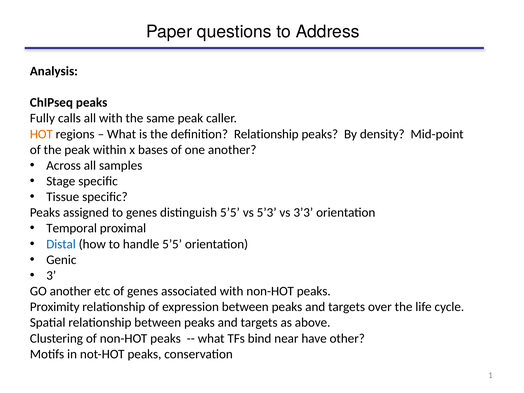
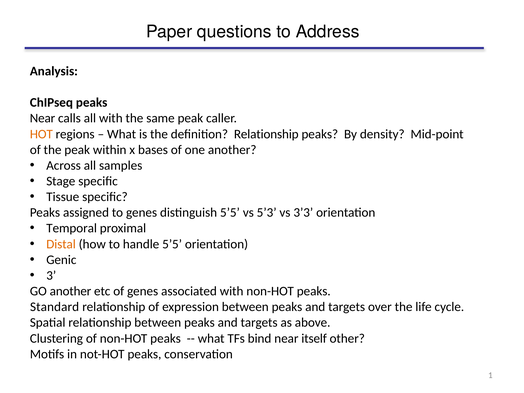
Fully at (42, 118): Fully -> Near
Distal colour: blue -> orange
Proximity: Proximity -> Standard
have: have -> itself
